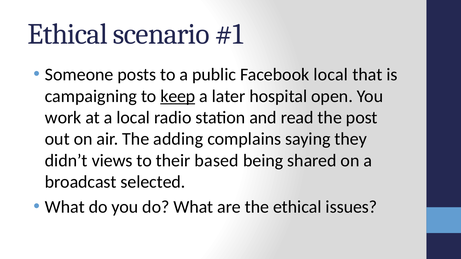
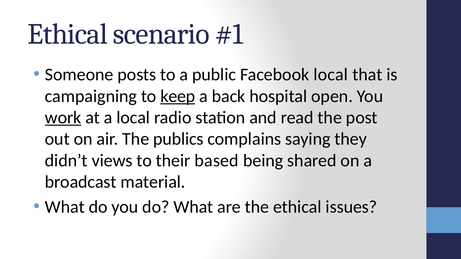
later: later -> back
work underline: none -> present
adding: adding -> publics
selected: selected -> material
